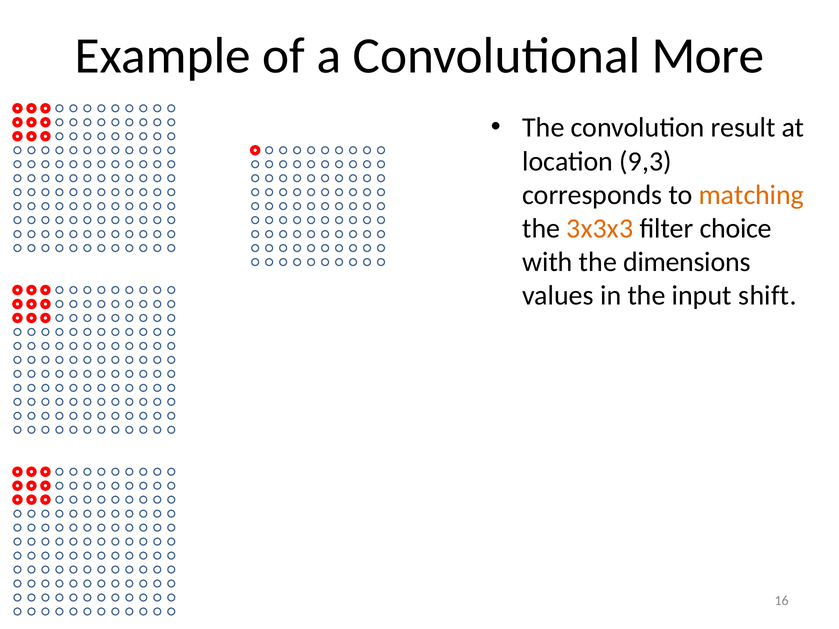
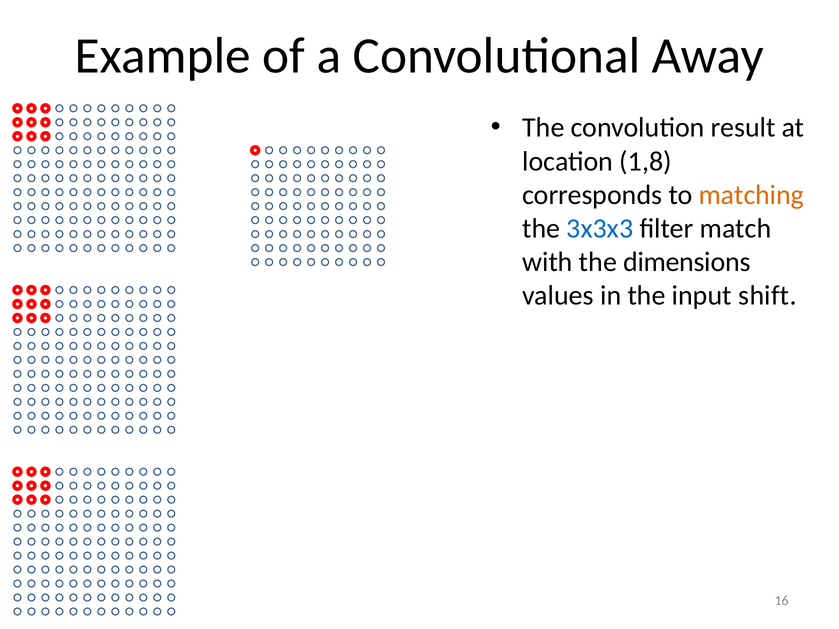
More: More -> Away
9,3: 9,3 -> 1,8
3x3x3 colour: orange -> blue
choice: choice -> match
